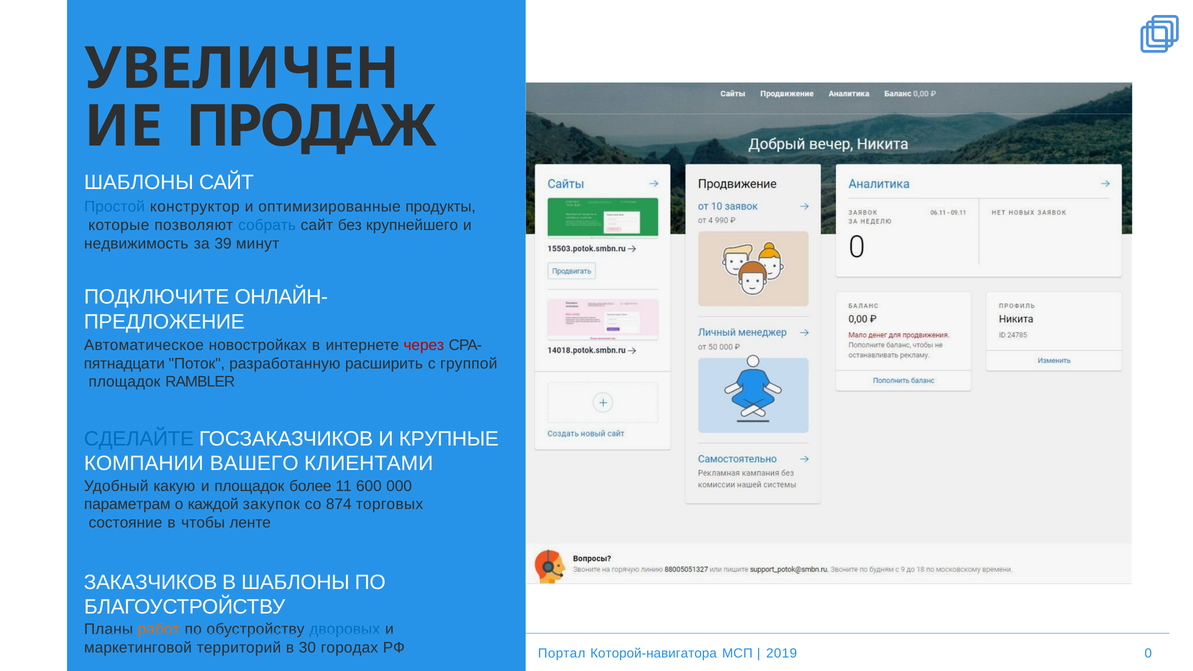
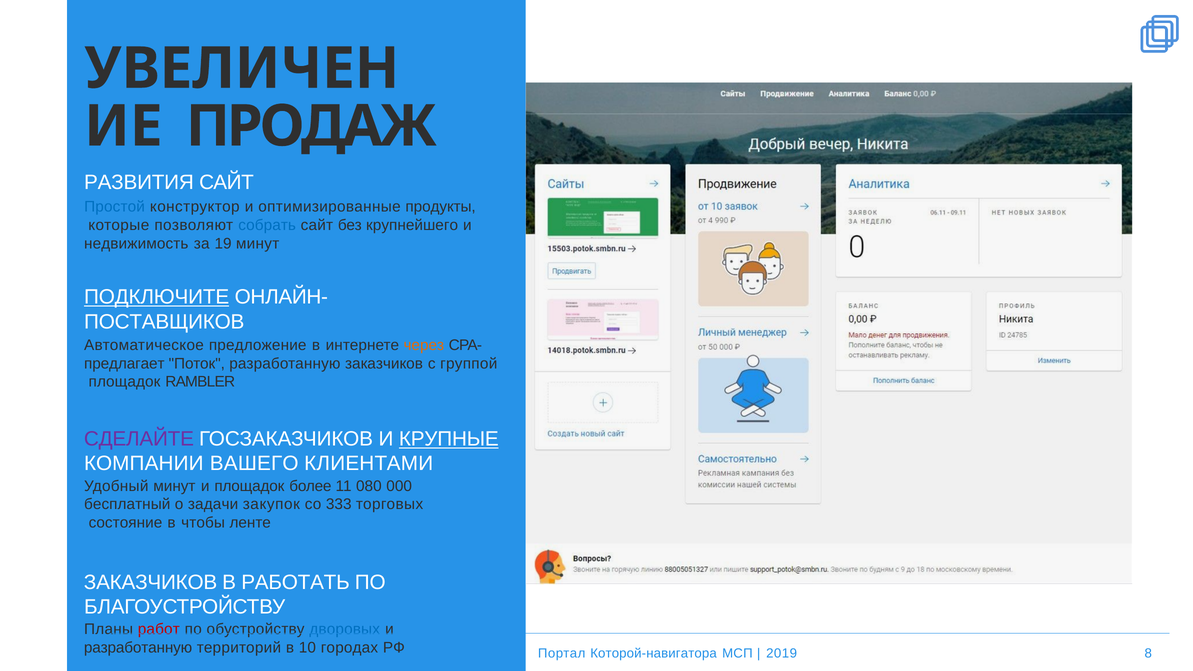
ШАБЛОНЫ at (139, 183): ШАБЛОНЫ -> РАЗВИТИЯ
39: 39 -> 19
ПОДКЛЮЧИТЕ underline: none -> present
ПРЕДЛОЖЕНИЕ: ПРЕДЛОЖЕНИЕ -> ПОСТАВЩИКОВ
новостройках: новостройках -> предложение
через colour: red -> orange
пятнадцати: пятнадцати -> предлагает
разработанную расширить: расширить -> заказчиков
СДЕЛАЙТЕ colour: blue -> purple
КРУПНЫЕ underline: none -> present
Удобный какую: какую -> минут
600: 600 -> 080
параметрам: параметрам -> бесплатный
каждой: каждой -> задачи
874: 874 -> 333
В ШАБЛОНЫ: ШАБЛОНЫ -> РАБОТАТЬ
работ colour: orange -> red
маркетинговой at (138, 648): маркетинговой -> разработанную
30: 30 -> 10
0: 0 -> 8
